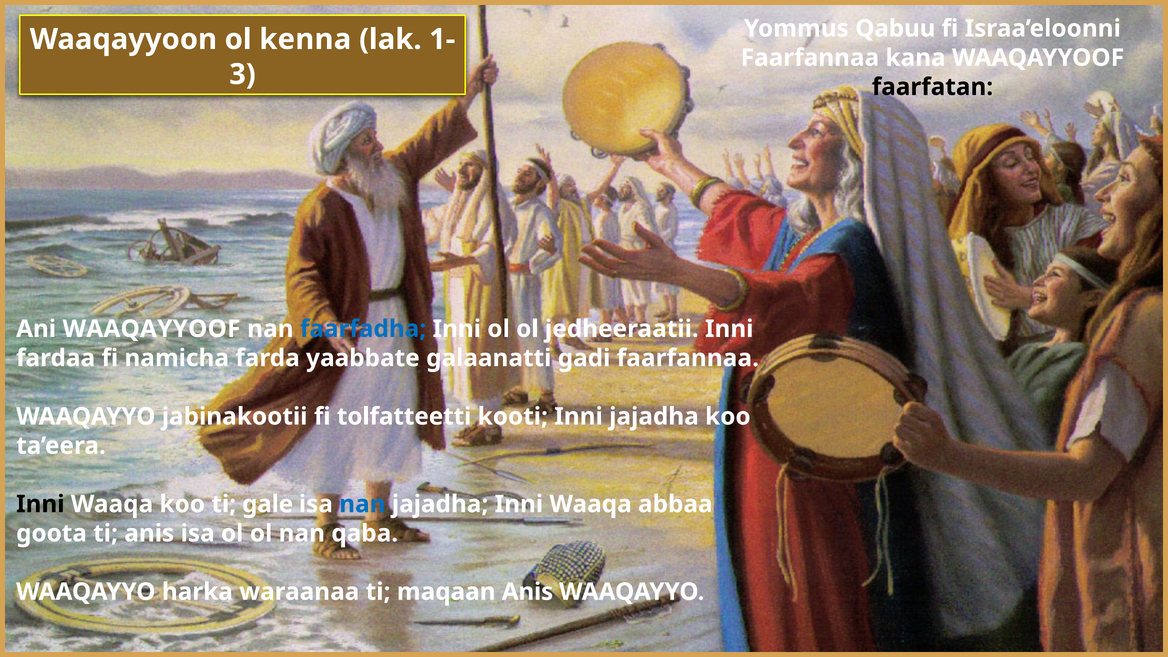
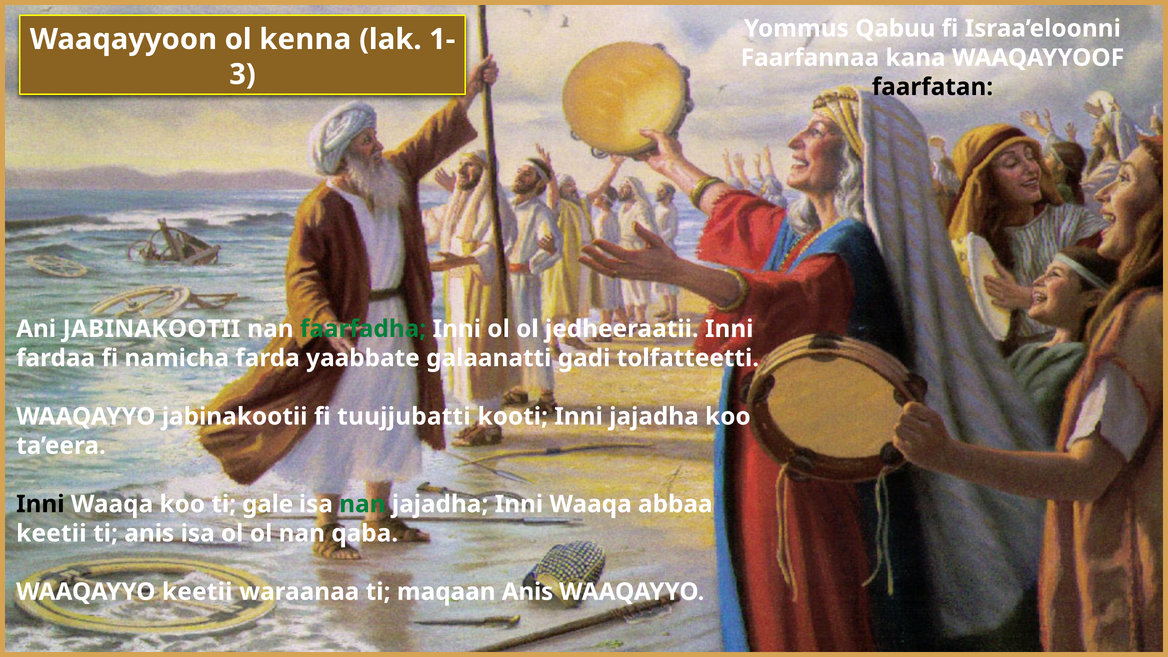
Ani WAAQAYYOOF: WAAQAYYOOF -> JABINAKOOTII
faarfadha colour: blue -> green
gadi faarfannaa: faarfannaa -> tolfatteetti
tolfatteetti: tolfatteetti -> tuujjubatti
nan at (362, 504) colour: blue -> green
goota at (52, 533): goota -> keetii
WAAQAYYO harka: harka -> keetii
